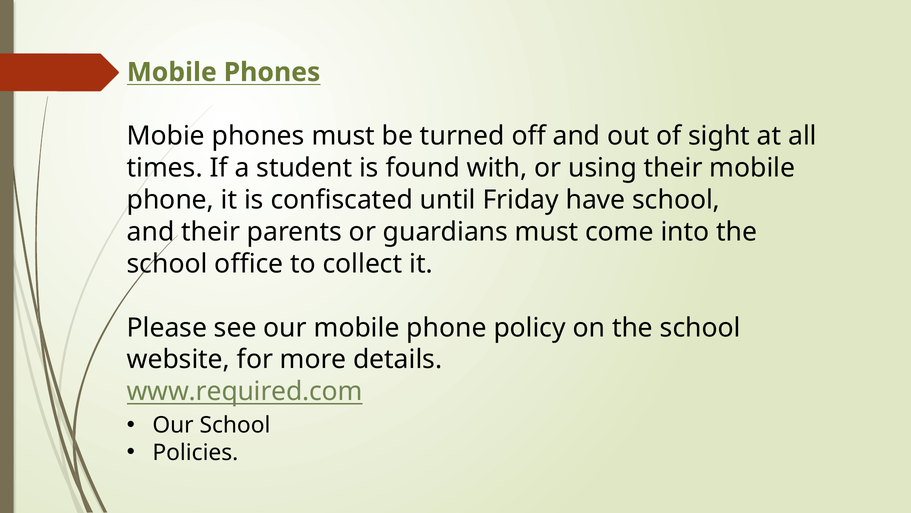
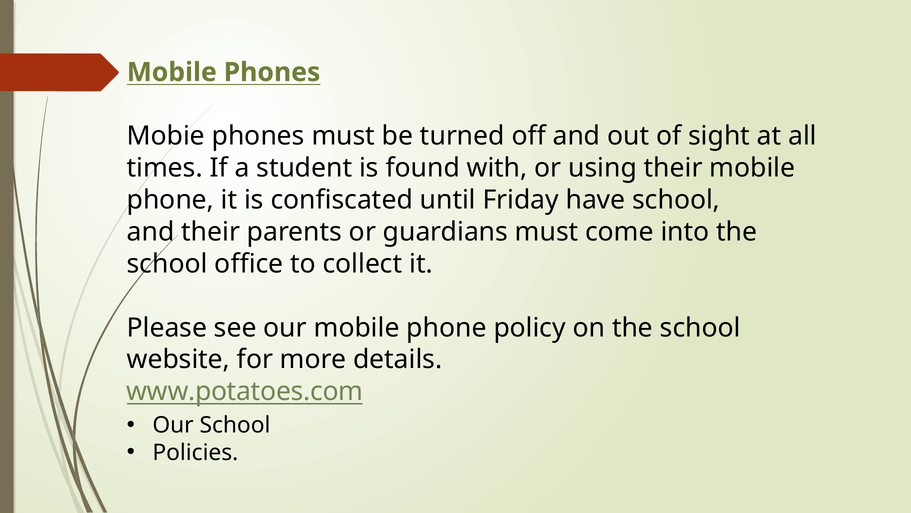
www.required.com: www.required.com -> www.potatoes.com
